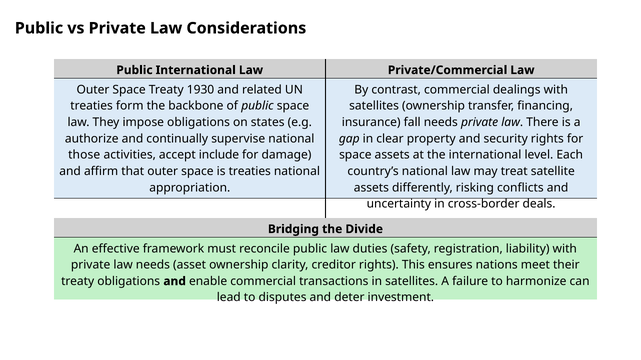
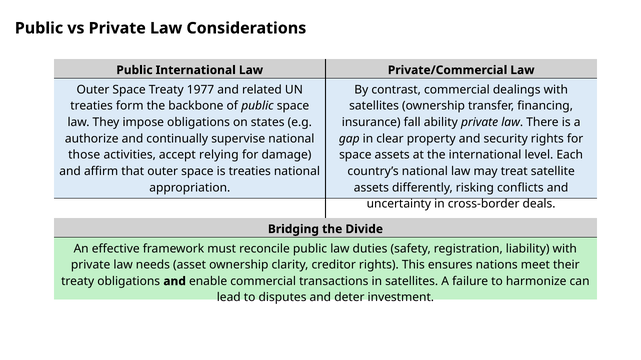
1930: 1930 -> 1977
fall needs: needs -> ability
include: include -> relying
